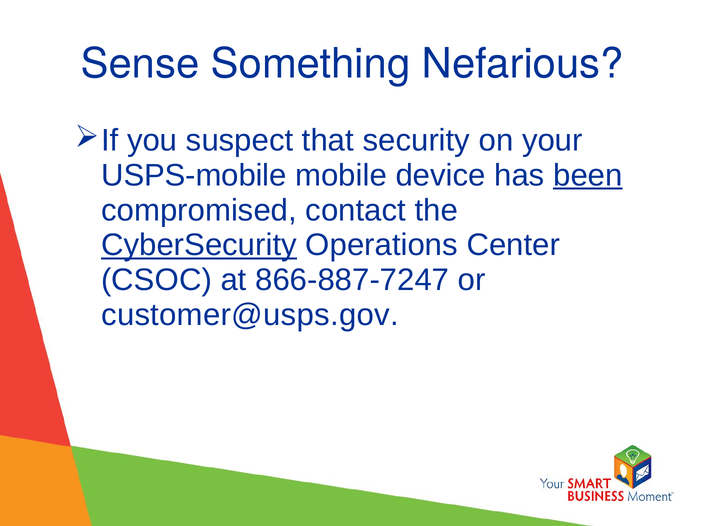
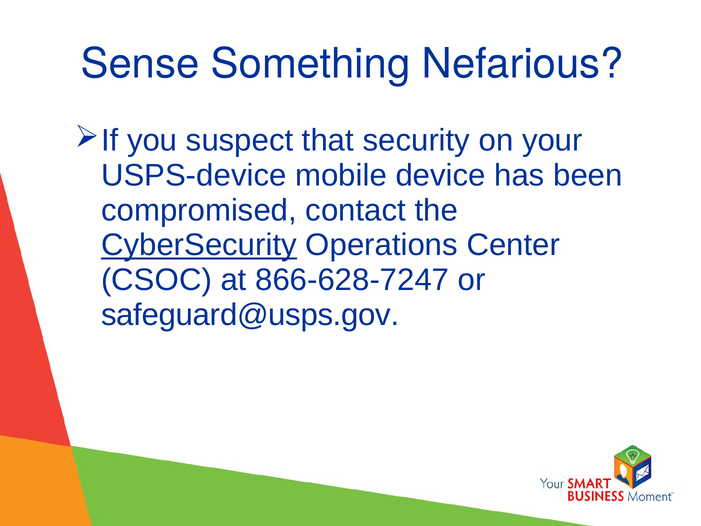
USPS-mobile: USPS-mobile -> USPS-device
been underline: present -> none
866-887-7247: 866-887-7247 -> 866-628-7247
customer@usps.gov: customer@usps.gov -> safeguard@usps.gov
